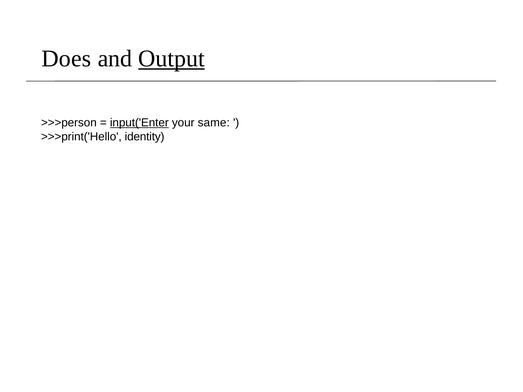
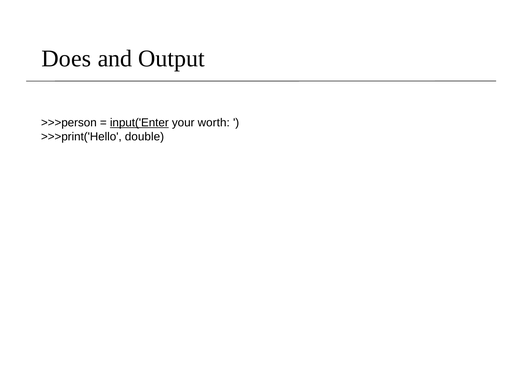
Output underline: present -> none
same: same -> worth
identity: identity -> double
